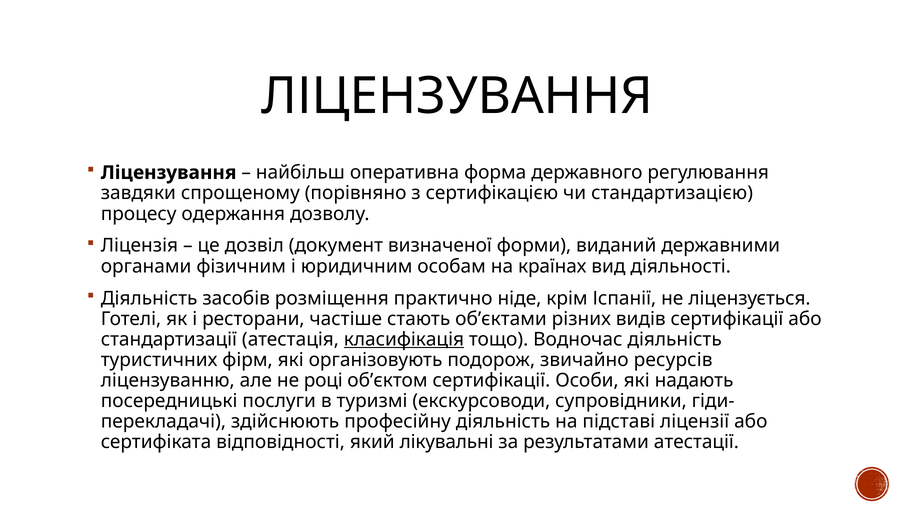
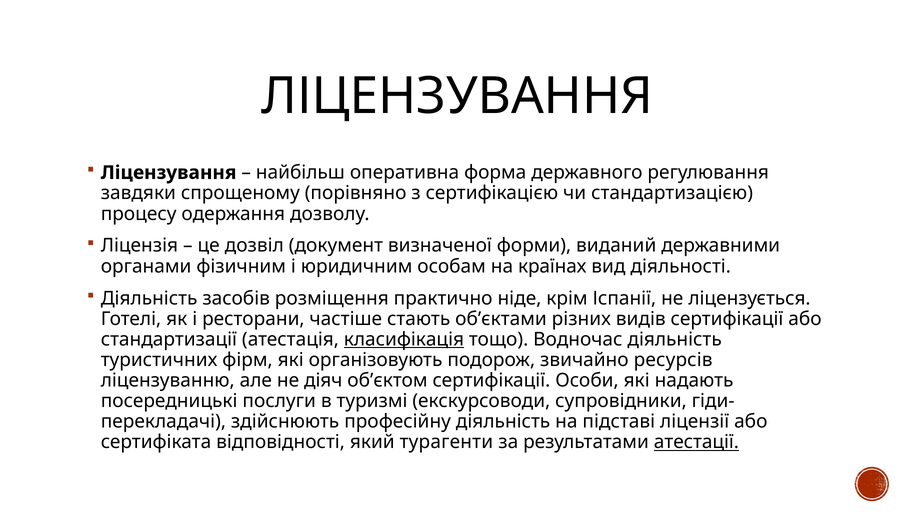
році: році -> діяч
лікувальні: лікувальні -> турагенти
атестації underline: none -> present
